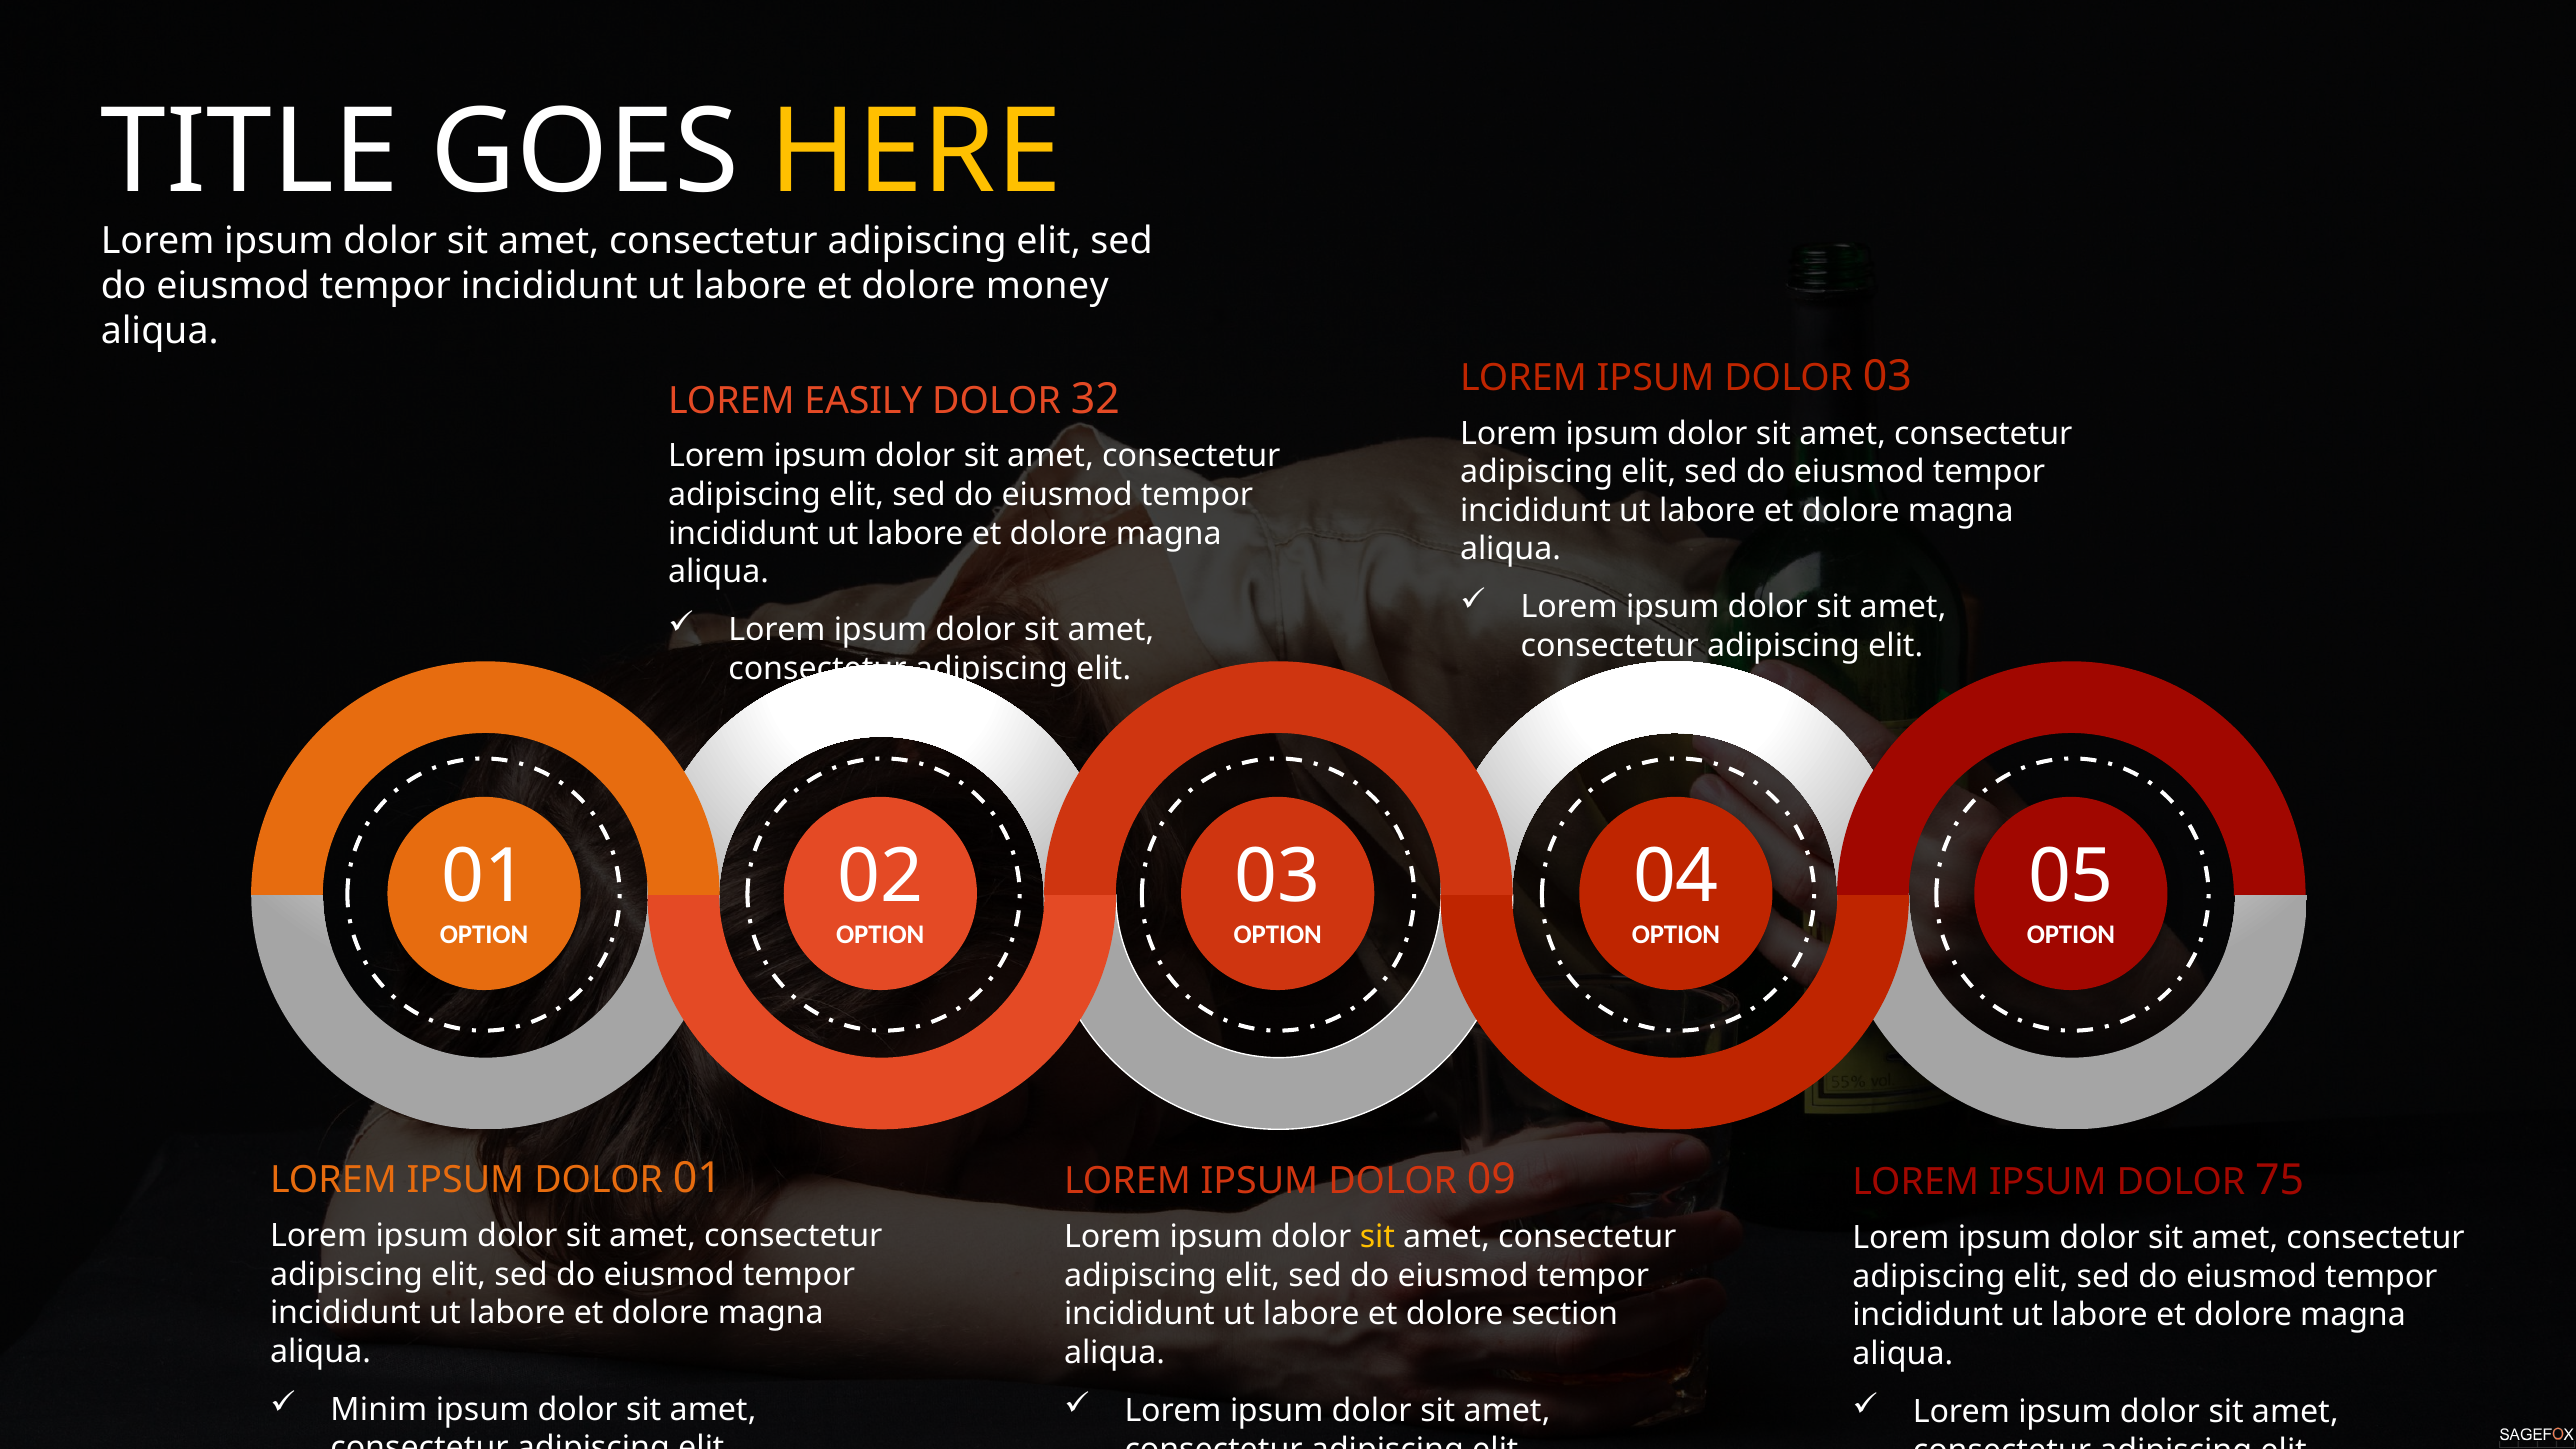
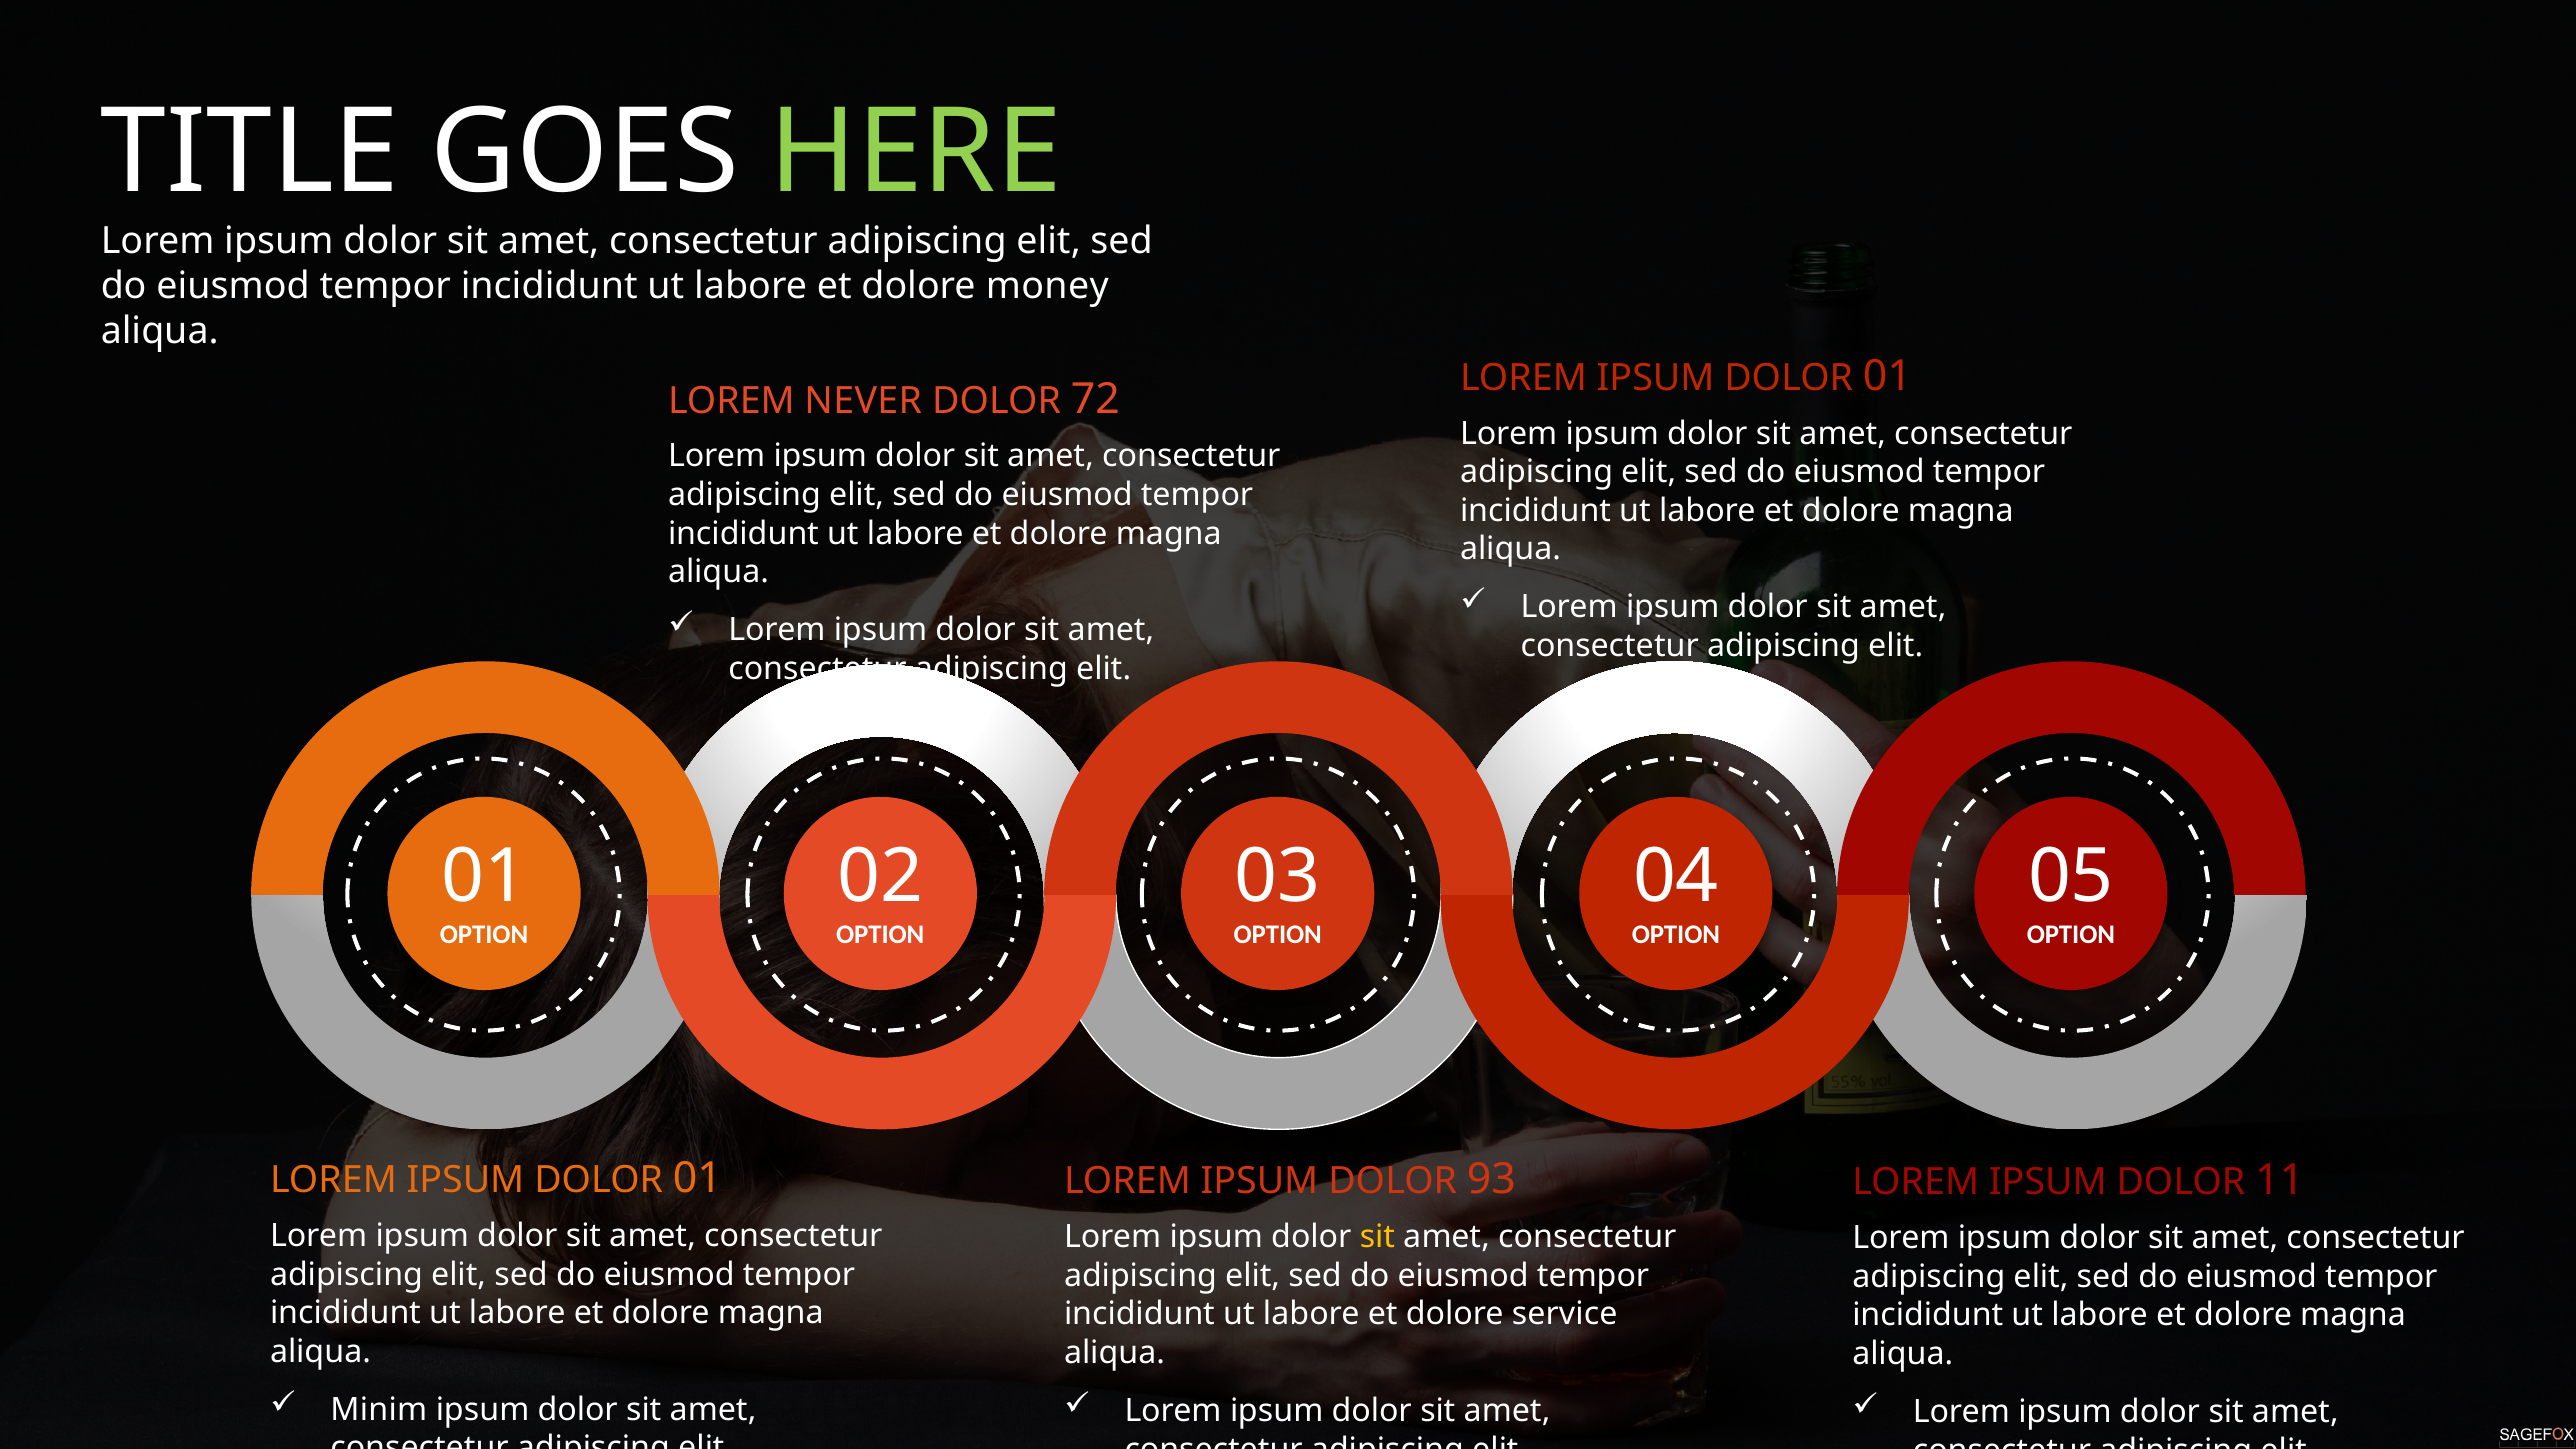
HERE colour: yellow -> light green
03 at (1888, 376): 03 -> 01
EASILY: EASILY -> NEVER
32: 32 -> 72
09: 09 -> 93
75: 75 -> 11
section: section -> service
